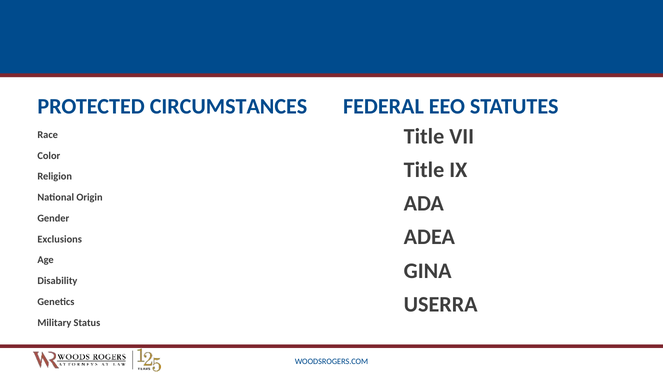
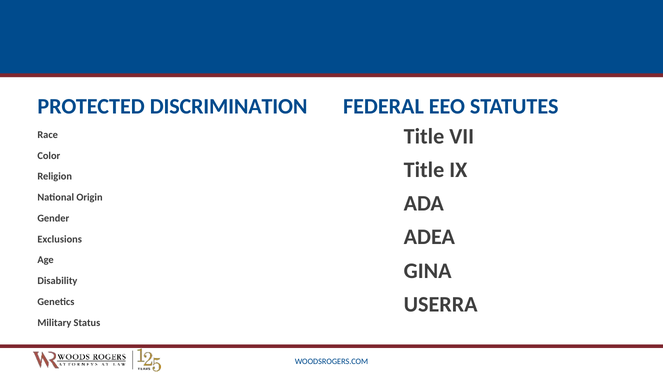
CIRCUMSTANCES: CIRCUMSTANCES -> DISCRIMINATION
